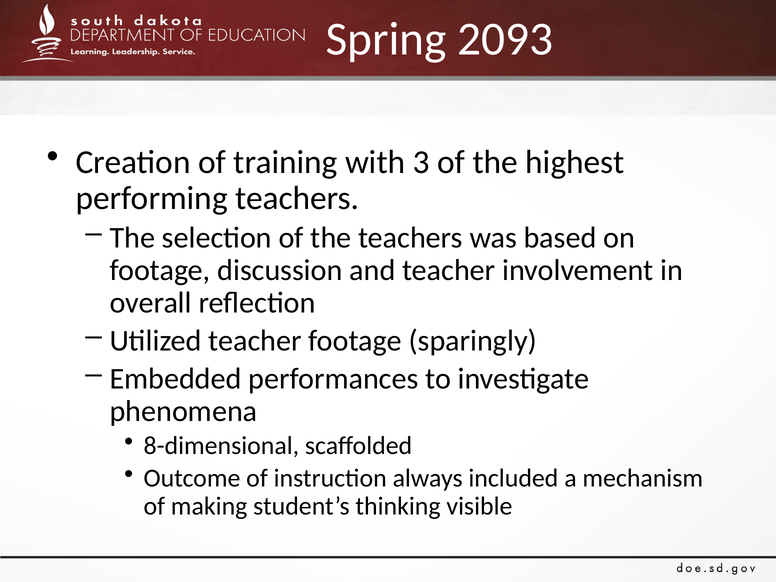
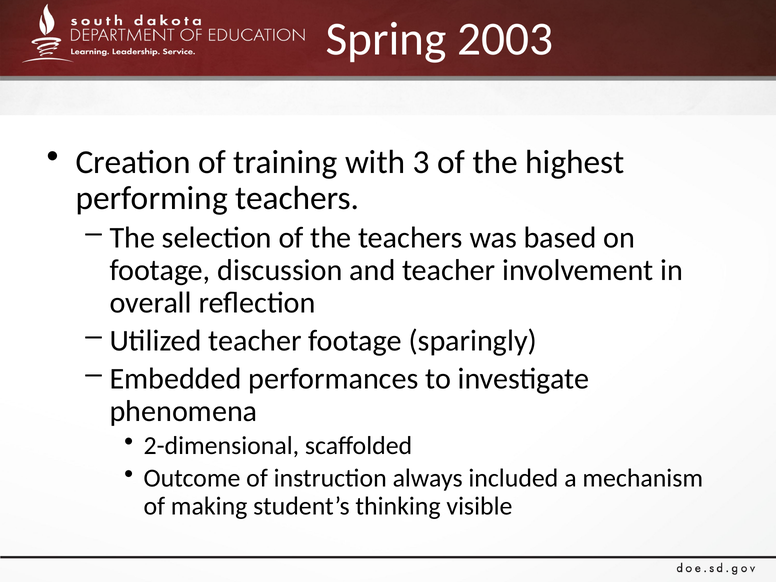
2093: 2093 -> 2003
8-dimensional: 8-dimensional -> 2-dimensional
